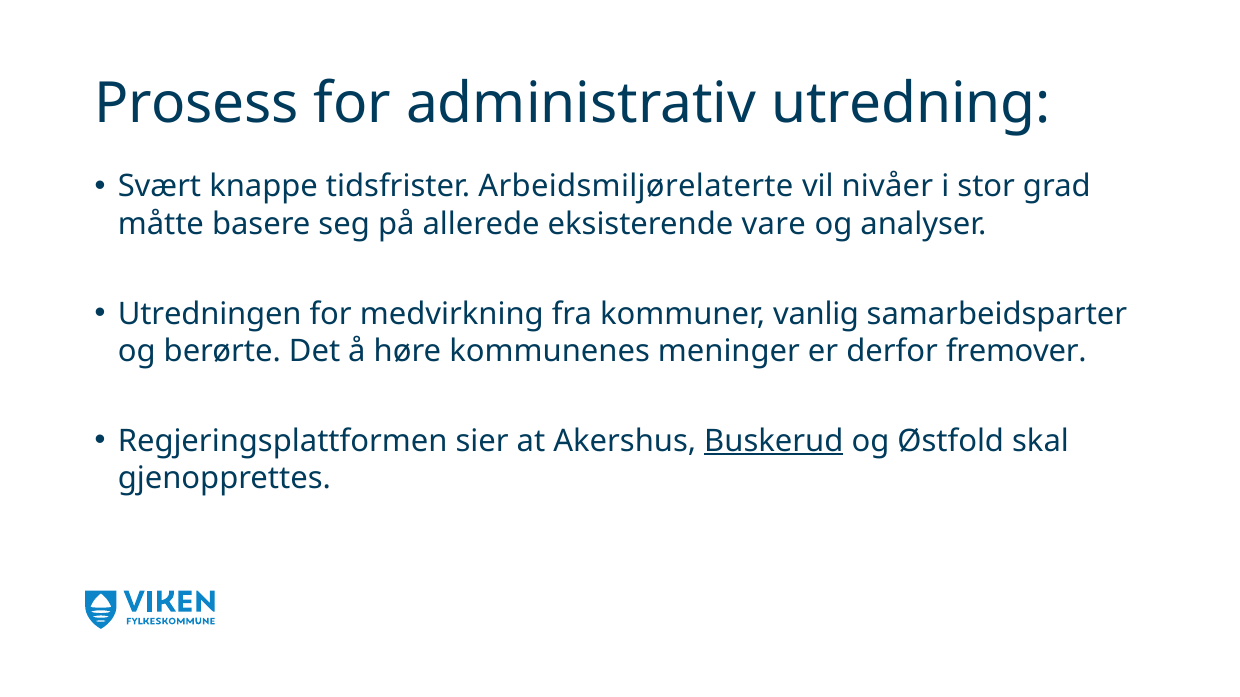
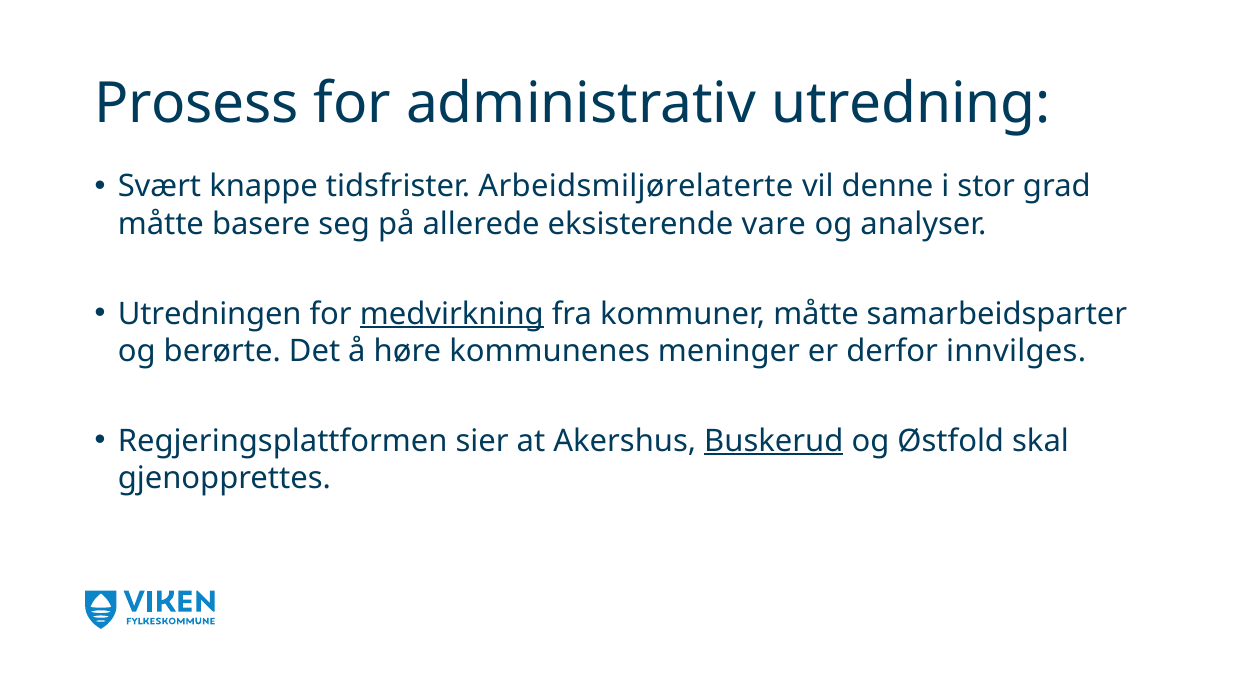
nivåer: nivåer -> denne
medvirkning underline: none -> present
kommuner vanlig: vanlig -> måtte
fremover: fremover -> innvilges
